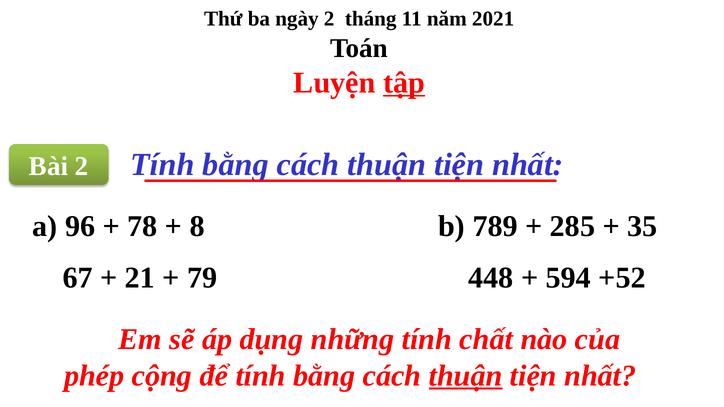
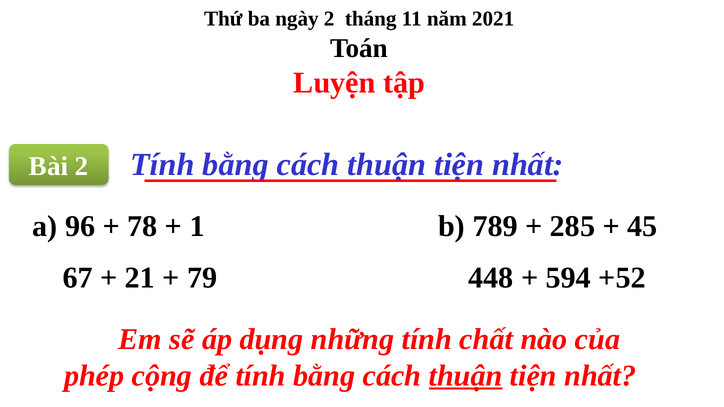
tập underline: present -> none
8: 8 -> 1
35: 35 -> 45
